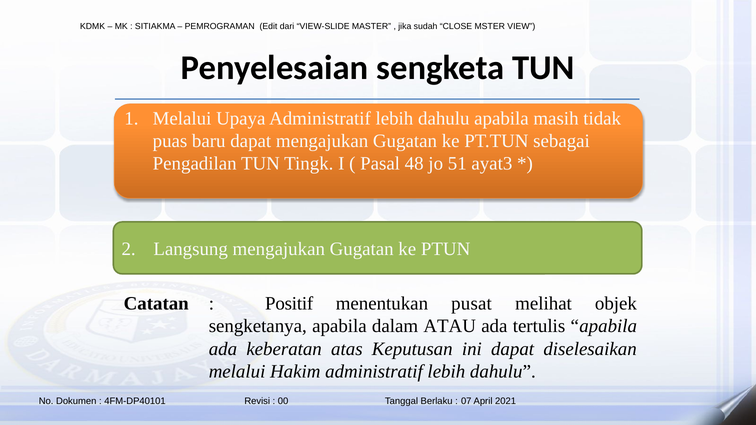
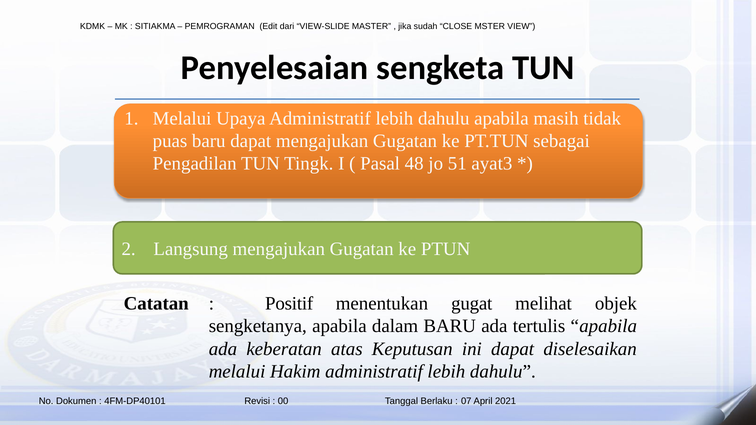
pusat: pusat -> gugat
dalam ATAU: ATAU -> BARU
